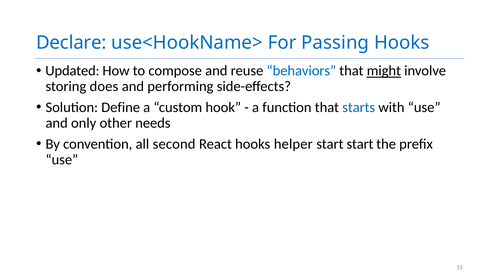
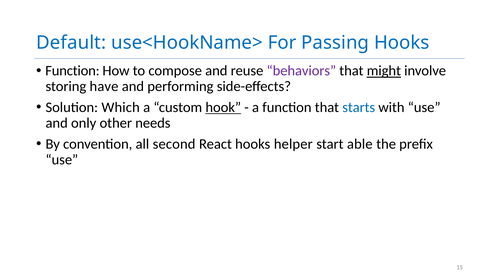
Declare: Declare -> Default
Updated at (72, 71): Updated -> Function
behaviors colour: blue -> purple
does: does -> have
Define: Define -> Which
hook underline: none -> present
start start: start -> able
